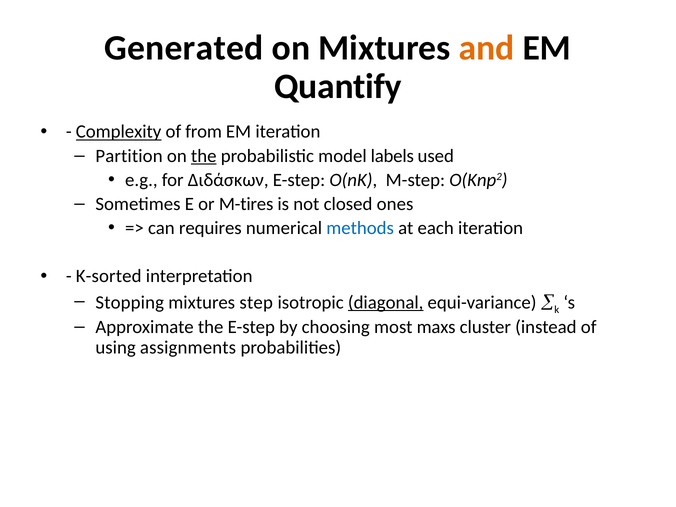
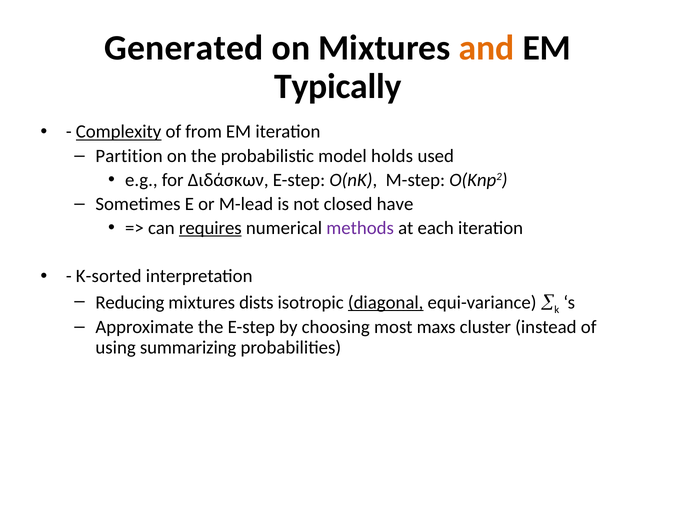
Quantify: Quantify -> Typically
the at (204, 156) underline: present -> none
labels: labels -> holds
M-tires: M-tires -> M-lead
ones: ones -> have
requires underline: none -> present
methods colour: blue -> purple
Stopping: Stopping -> Reducing
step: step -> dists
assignments: assignments -> summarizing
